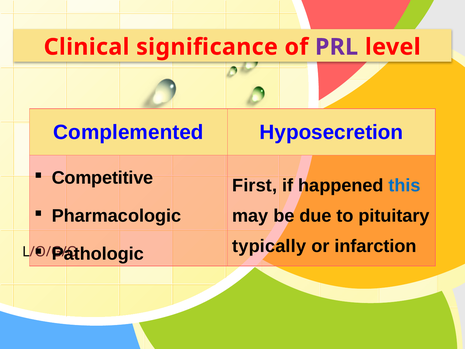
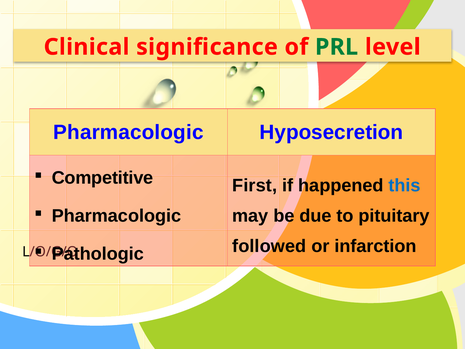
PRL colour: purple -> green
Complemented at (128, 132): Complemented -> Pharmacologic
typically: typically -> followed
